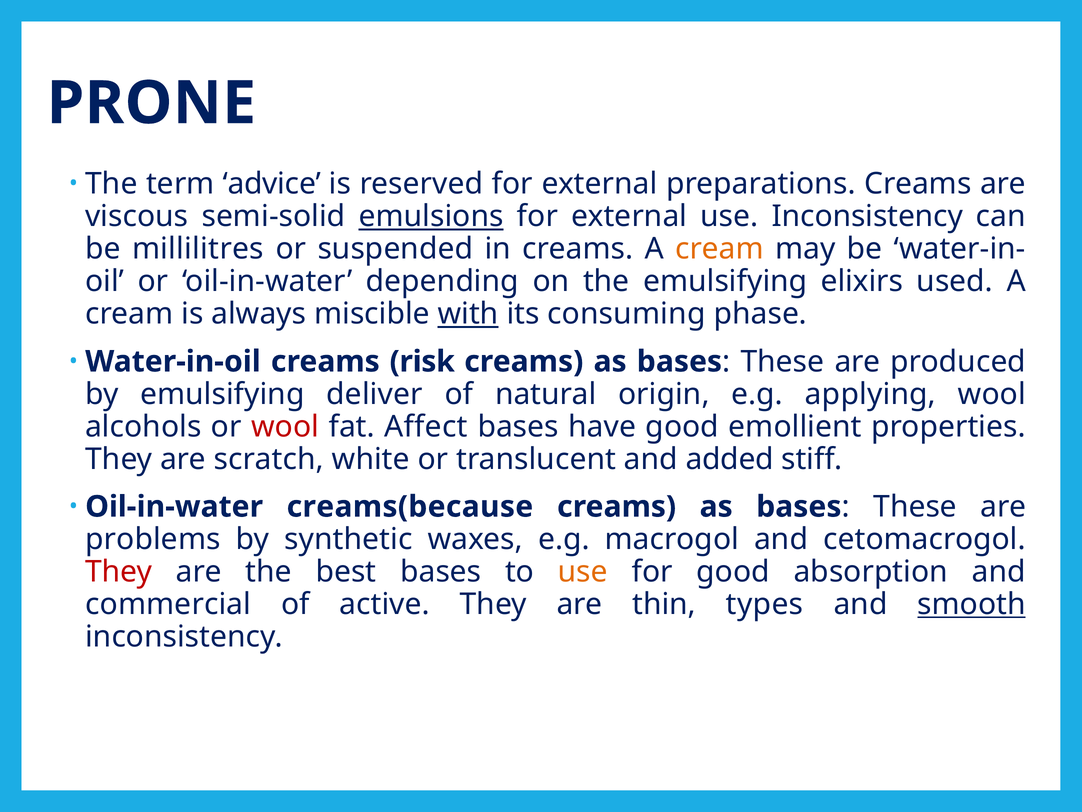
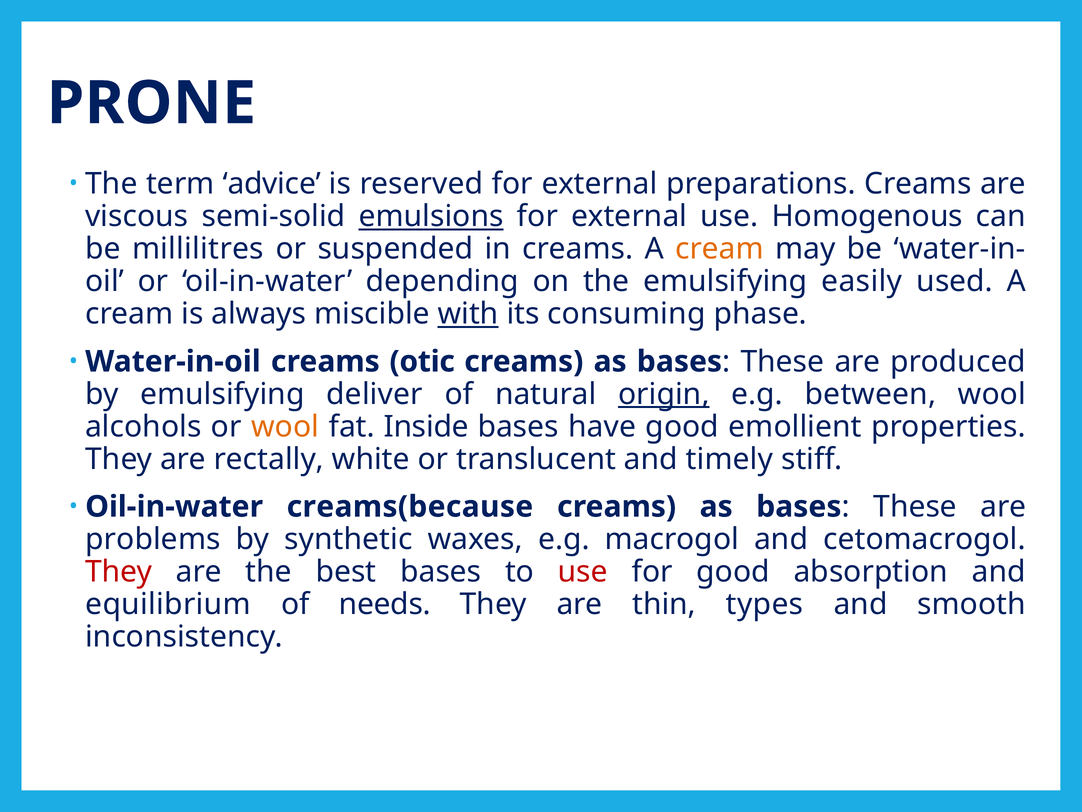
use Inconsistency: Inconsistency -> Homogenous
elixirs: elixirs -> easily
risk: risk -> otic
origin underline: none -> present
applying: applying -> between
wool at (285, 426) colour: red -> orange
Affect: Affect -> Inside
scratch: scratch -> rectally
added: added -> timely
use at (583, 571) colour: orange -> red
commercial: commercial -> equilibrium
active: active -> needs
smooth underline: present -> none
